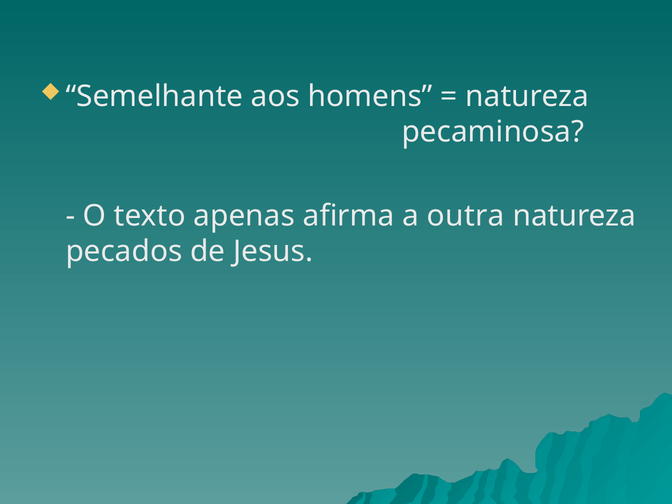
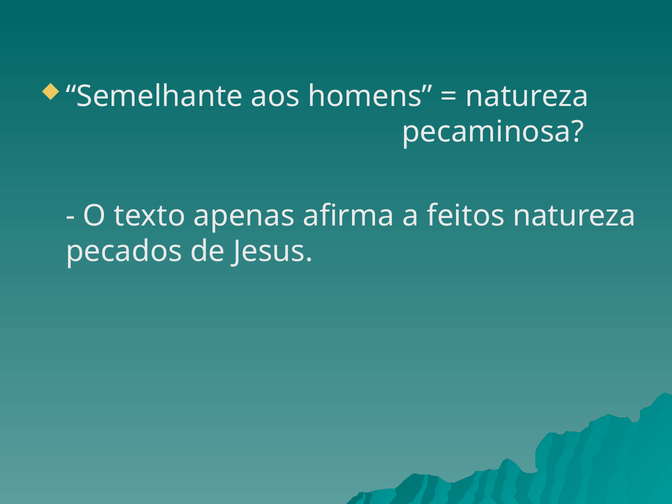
outra: outra -> feitos
